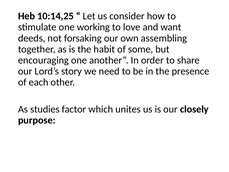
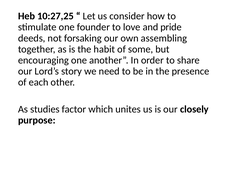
10:14,25: 10:14,25 -> 10:27,25
working: working -> founder
want: want -> pride
